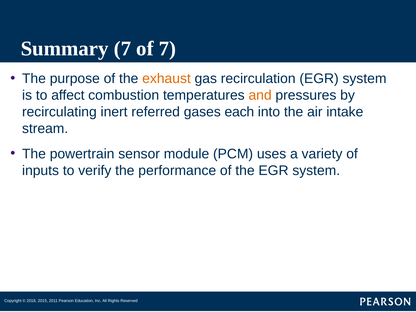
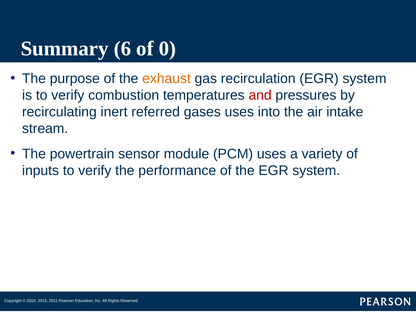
Summary 7: 7 -> 6
of 7: 7 -> 0
is to affect: affect -> verify
and colour: orange -> red
gases each: each -> uses
